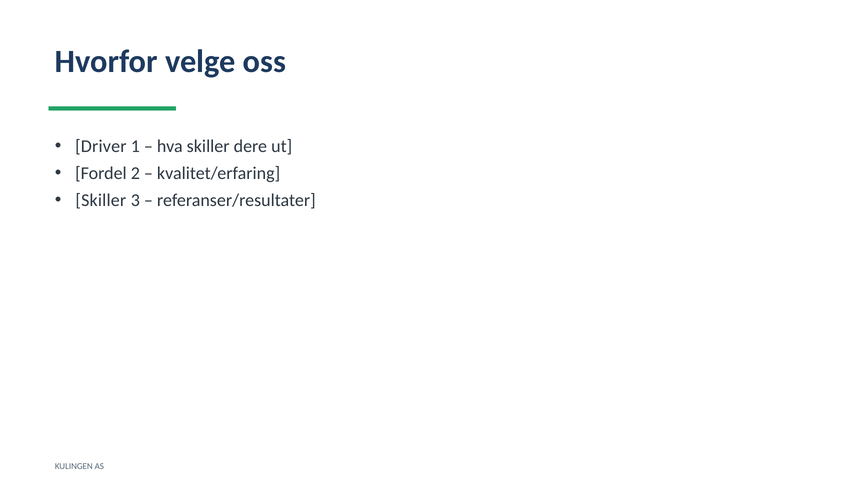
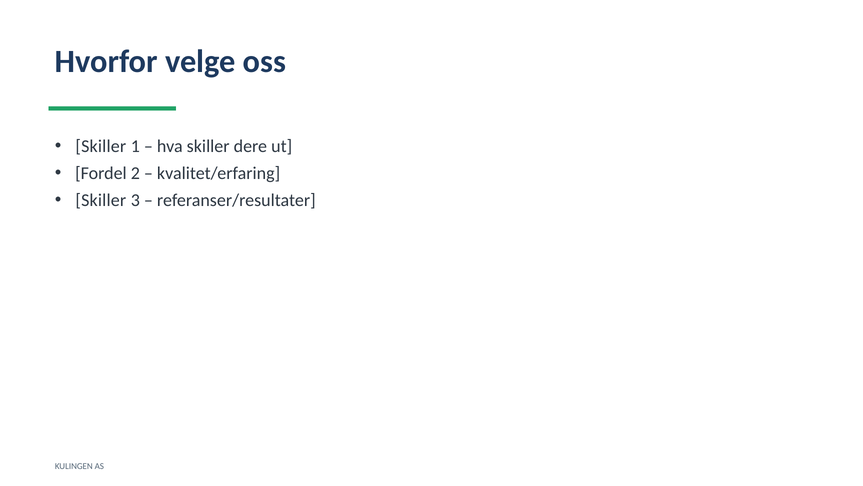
Driver at (101, 146): Driver -> Skiller
